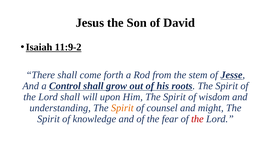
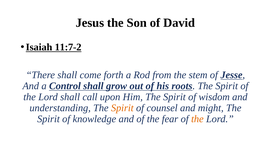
11:9-2: 11:9-2 -> 11:7-2
will: will -> call
the at (197, 119) colour: red -> orange
